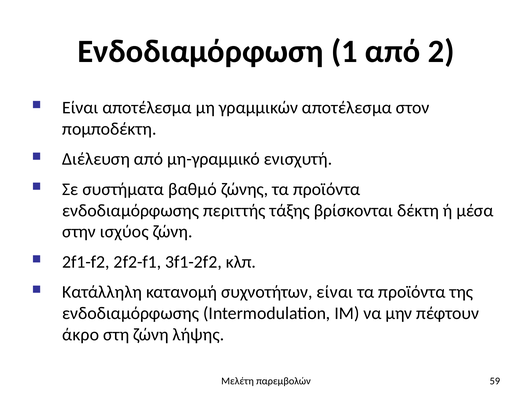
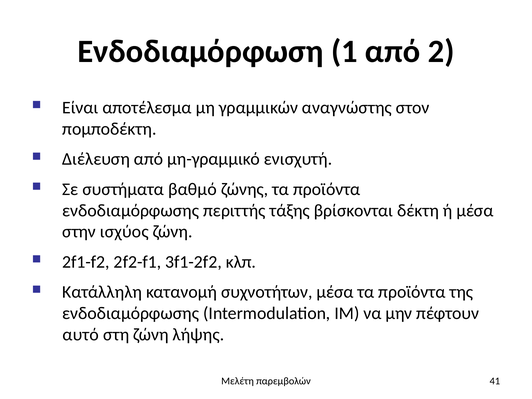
γραμμικών αποτέλεσμα: αποτέλεσμα -> αναγνώστης
συχνοτήτων είναι: είναι -> μέσα
άκρο: άκρο -> αυτό
59: 59 -> 41
